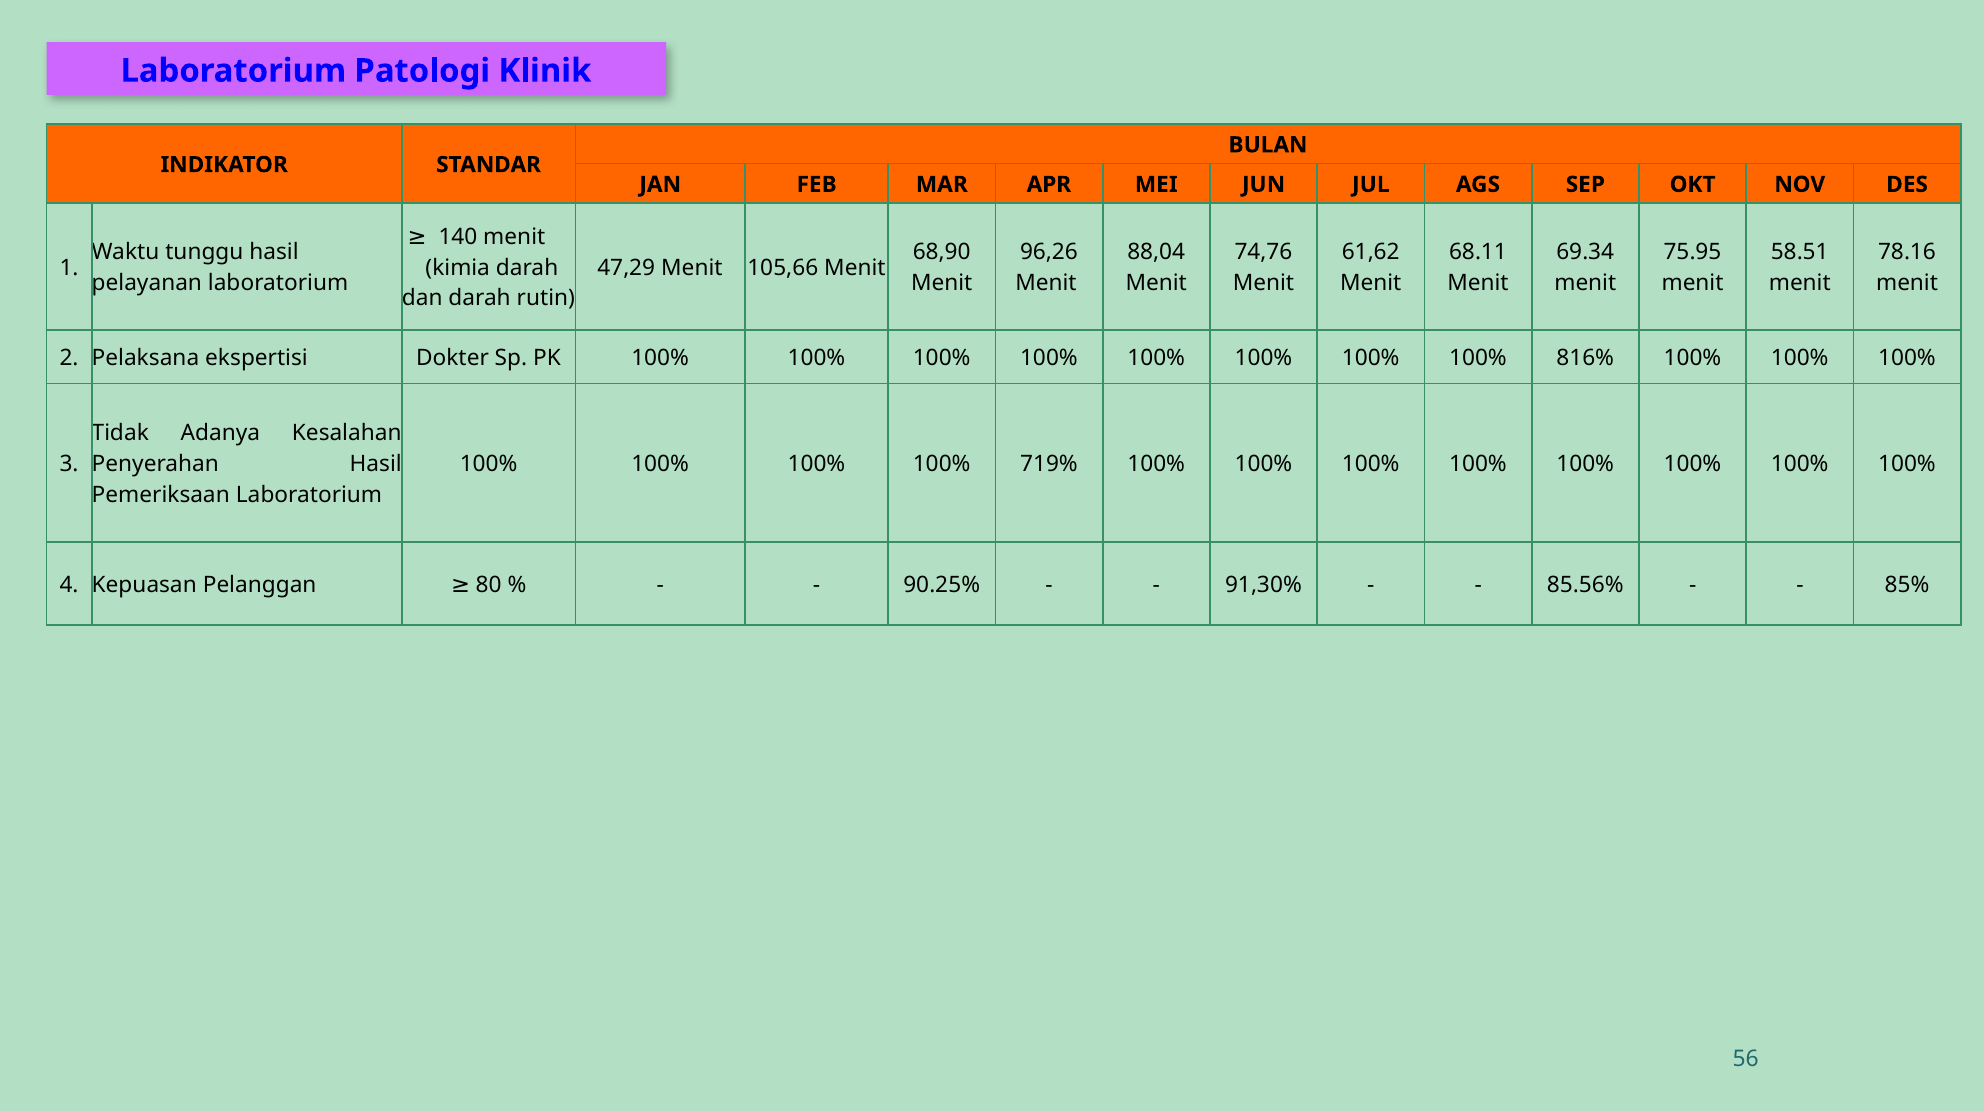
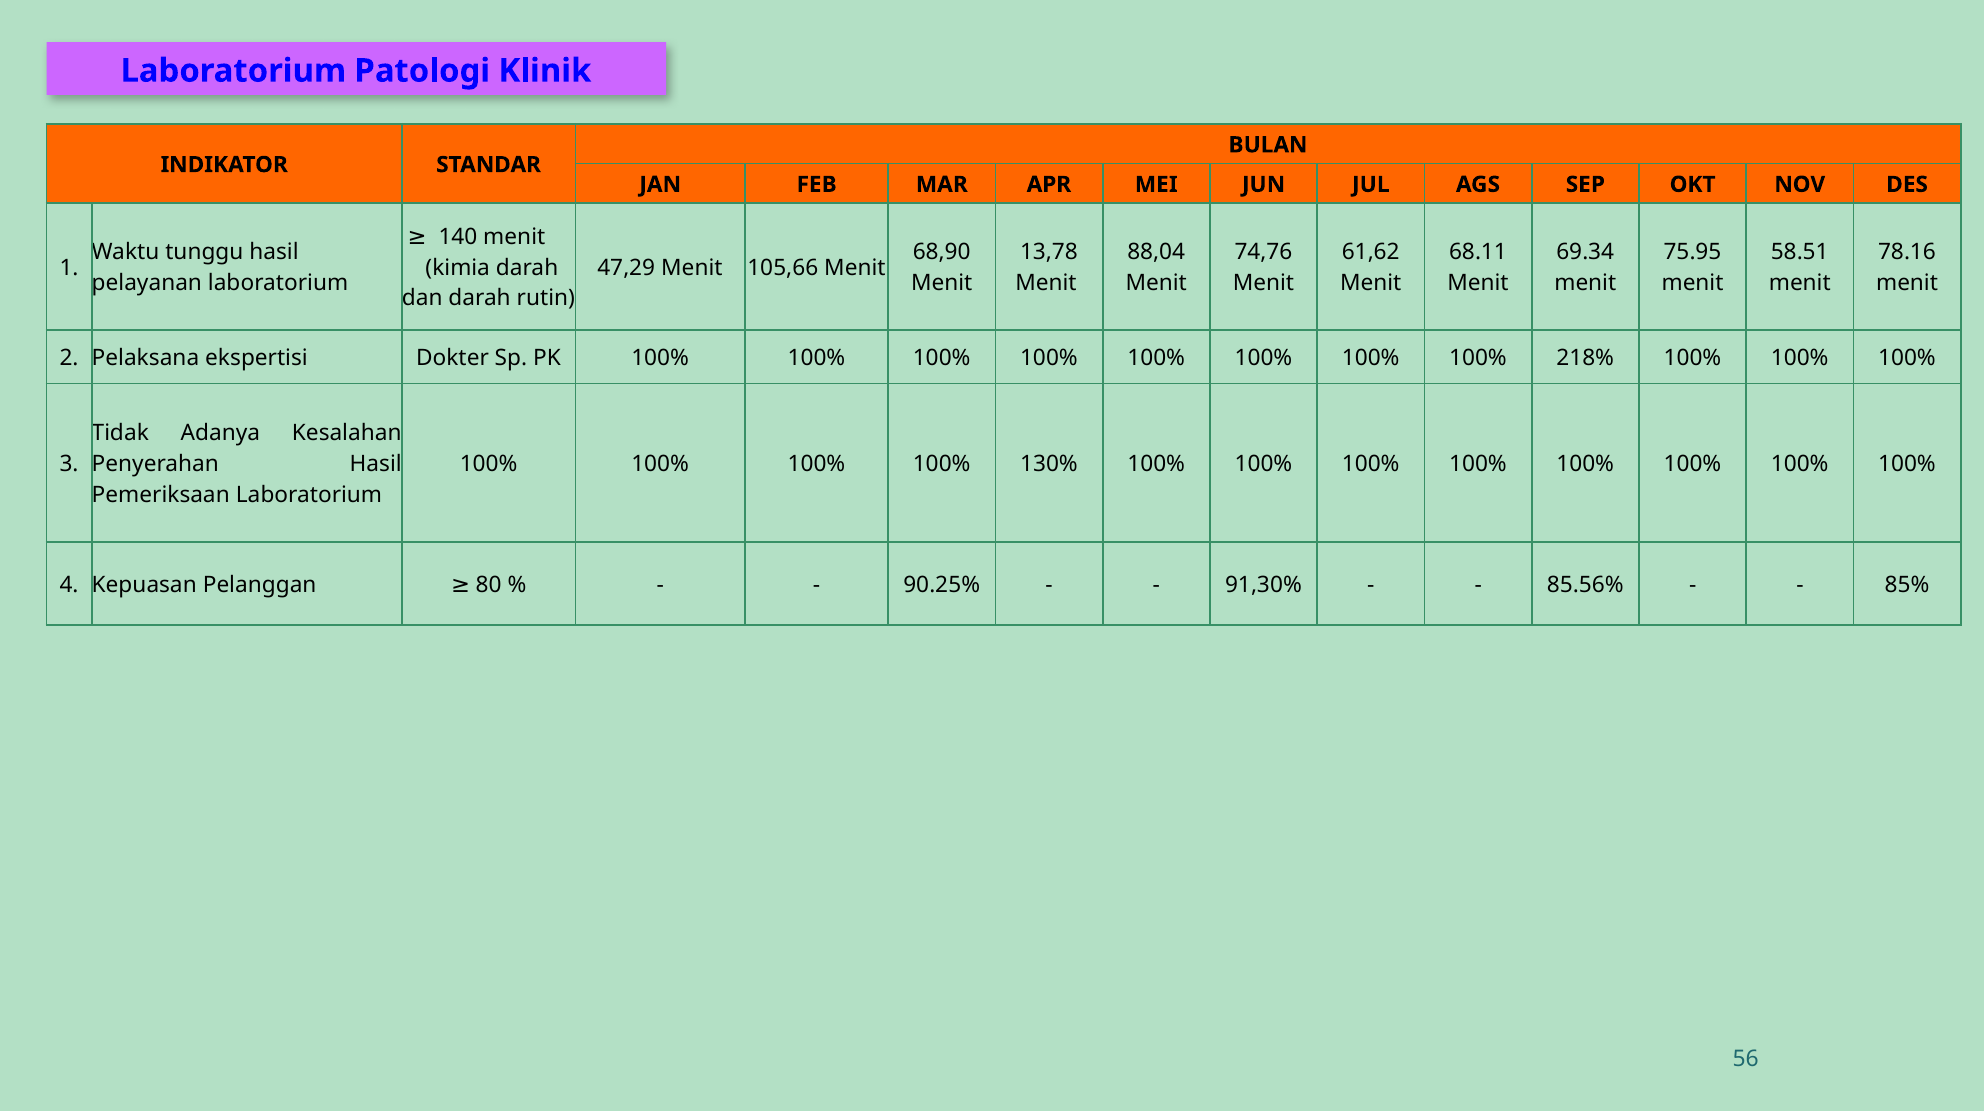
96,26: 96,26 -> 13,78
816%: 816% -> 218%
719%: 719% -> 130%
